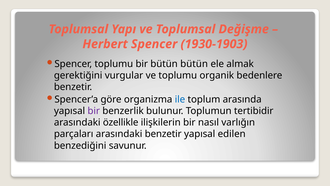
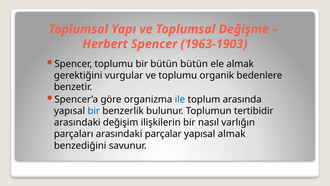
1930-1903: 1930-1903 -> 1963-1903
bir at (94, 111) colour: purple -> blue
özellikle: özellikle -> değişim
arasındaki benzetir: benzetir -> parçalar
yapısal edilen: edilen -> almak
